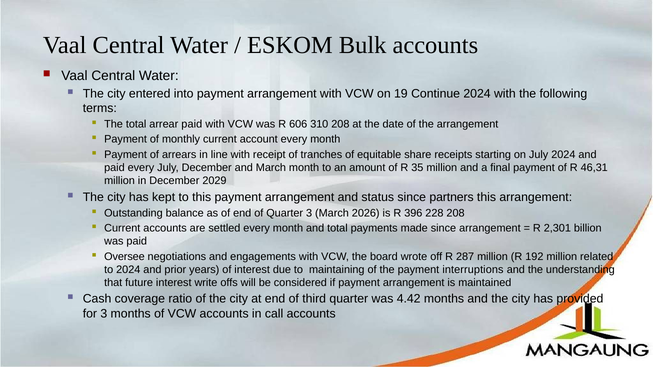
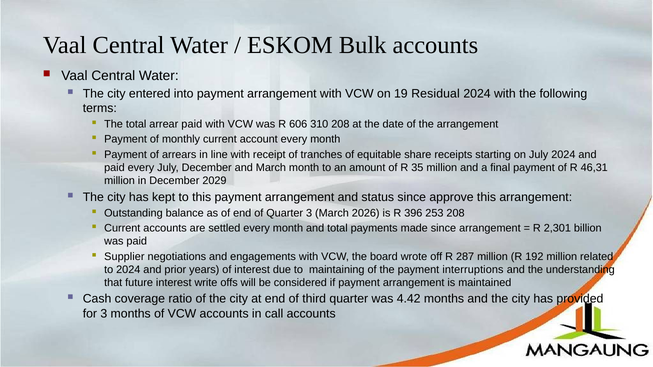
Continue: Continue -> Residual
partners: partners -> approve
228: 228 -> 253
Oversee: Oversee -> Supplier
